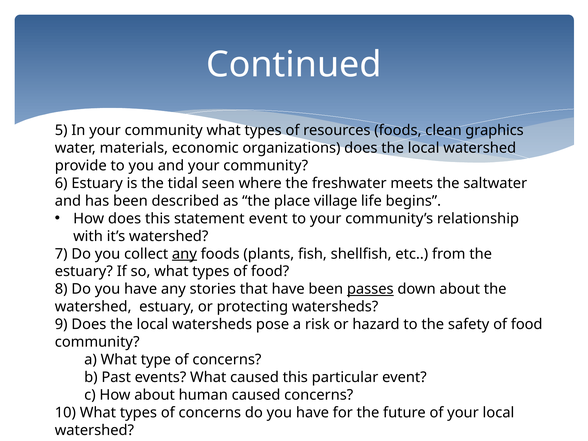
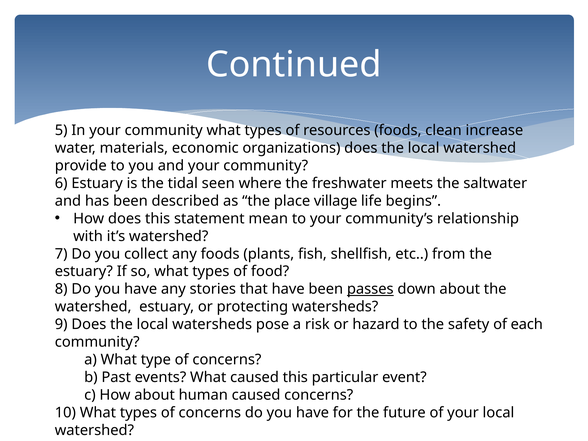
graphics: graphics -> increase
statement event: event -> mean
any at (184, 254) underline: present -> none
safety of food: food -> each
